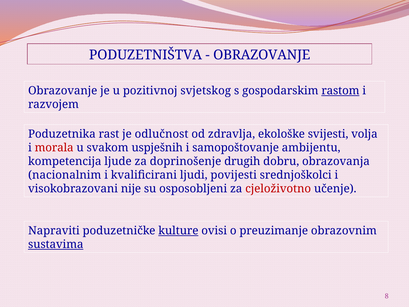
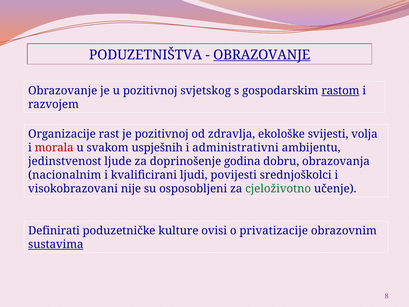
OBRAZOVANJE at (262, 55) underline: none -> present
Poduzetnika: Poduzetnika -> Organizacije
je odlučnost: odlučnost -> pozitivnoj
samopoštovanje: samopoštovanje -> administrativni
kompetencija: kompetencija -> jedinstvenost
drugih: drugih -> godina
cjeloživotno colour: red -> green
Napraviti: Napraviti -> Definirati
kulture underline: present -> none
preuzimanje: preuzimanje -> privatizacije
